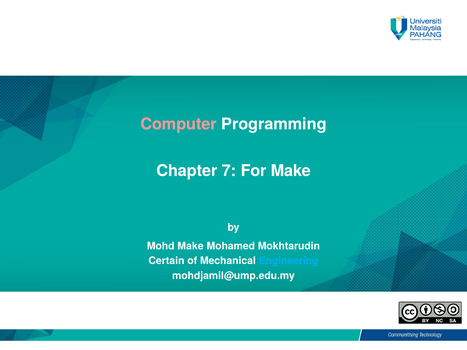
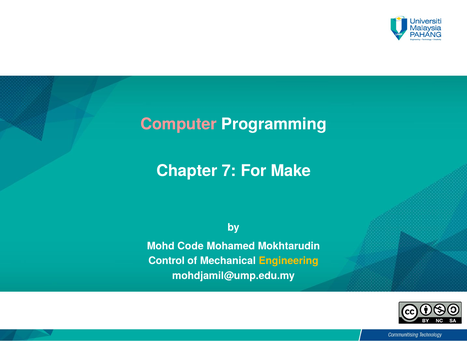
Mohd Make: Make -> Code
Certain: Certain -> Control
Engineering colour: light blue -> yellow
